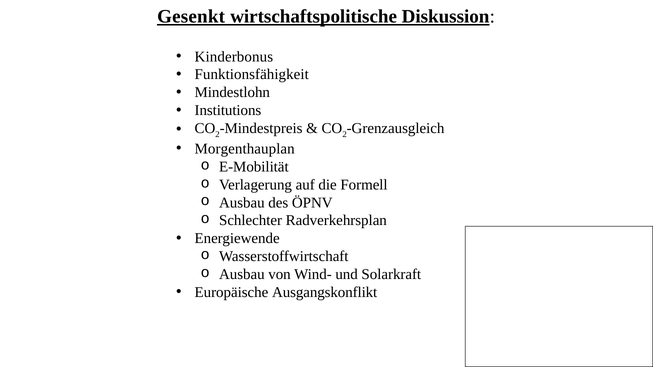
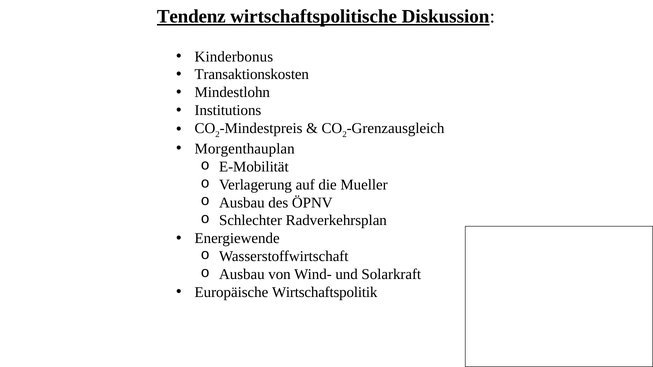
Gesenkt: Gesenkt -> Tendenz
Funktionsfähigkeit: Funktionsfähigkeit -> Transaktionskosten
Formell: Formell -> Mueller
Ausgangskonflikt: Ausgangskonflikt -> Wirtschaftspolitik
